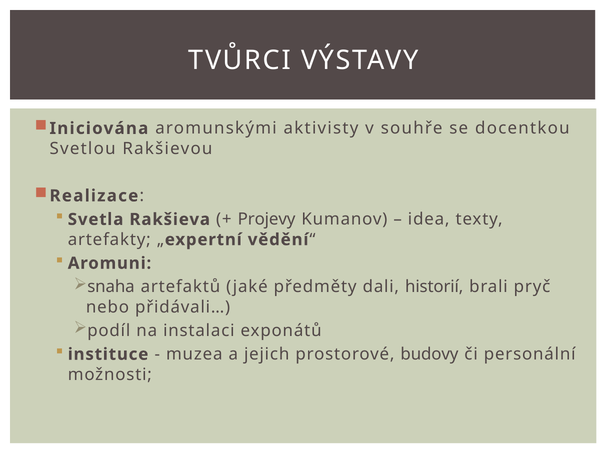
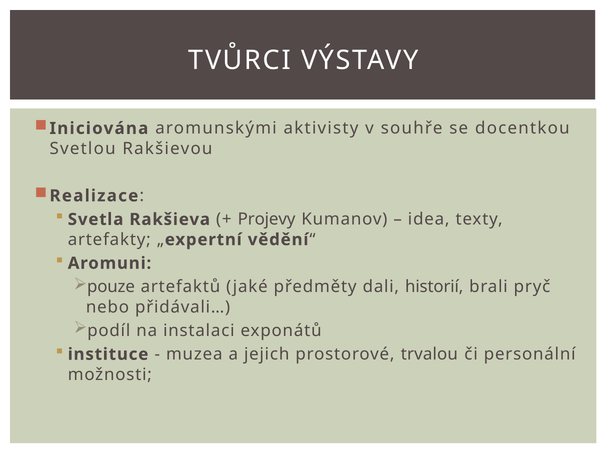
snaha: snaha -> pouze
budovy: budovy -> trvalou
